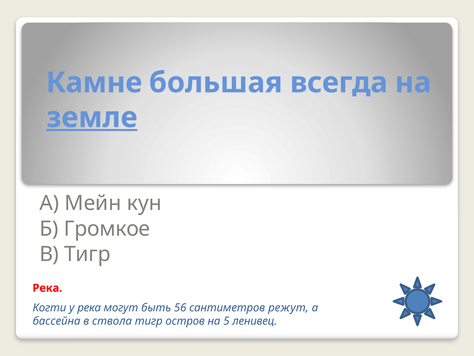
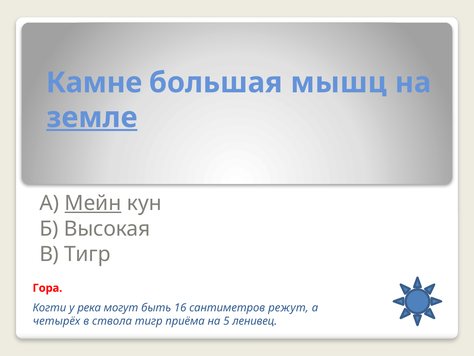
всегда: всегда -> мышц
Мейн underline: none -> present
Громкое: Громкое -> Высокая
Река at (47, 288): Река -> Гора
56: 56 -> 16
бассейна: бассейна -> четырёх
остров: остров -> приёма
